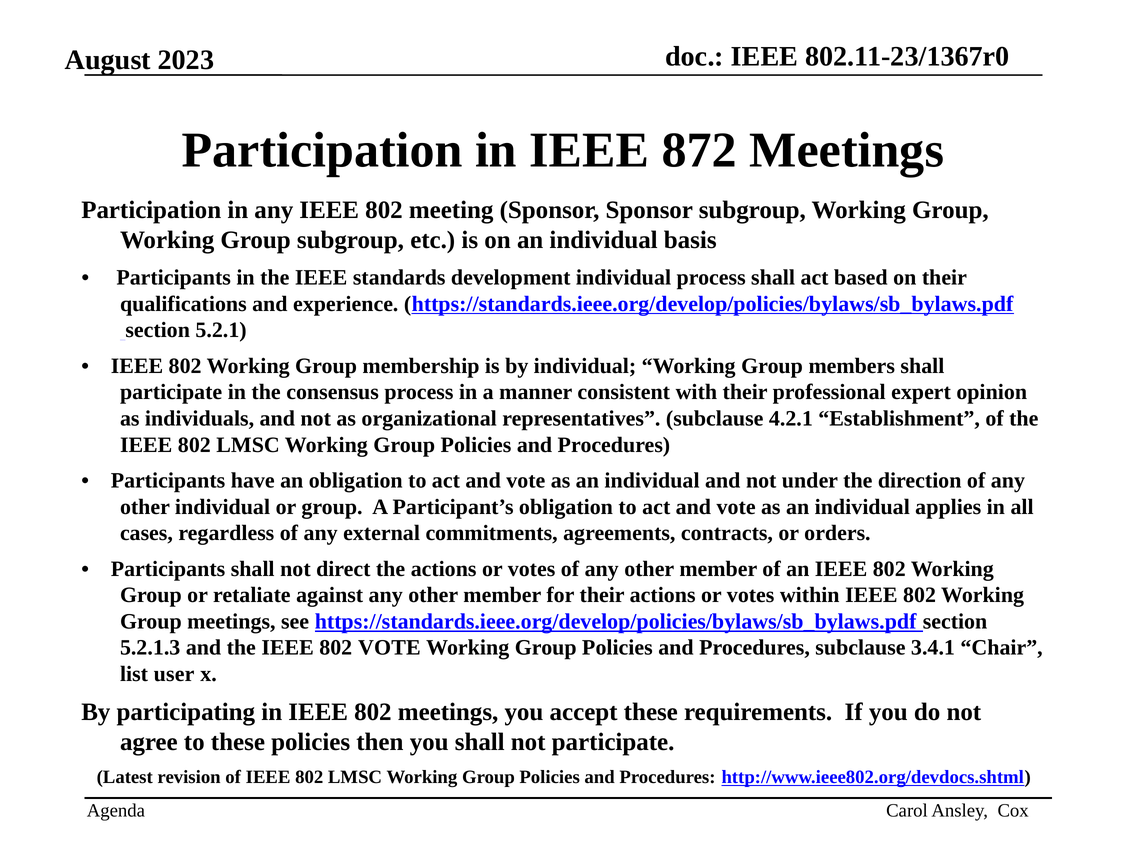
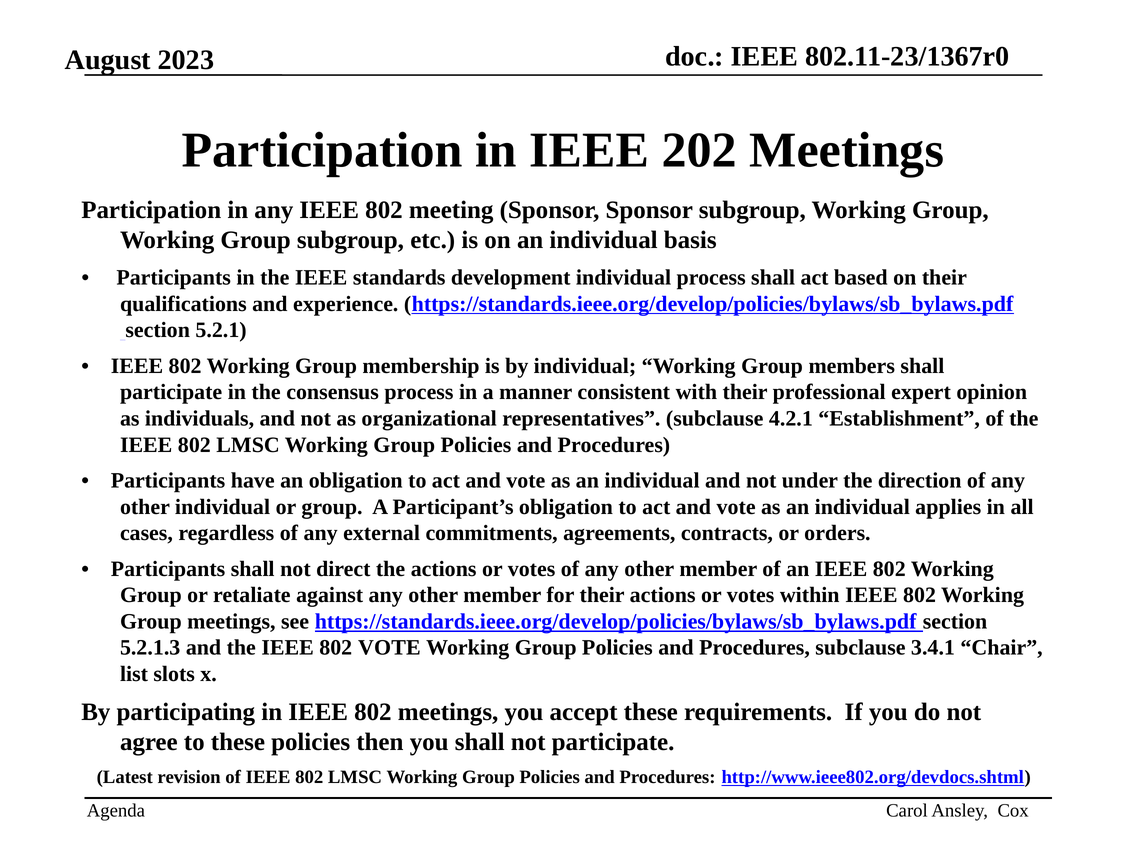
872: 872 -> 202
user: user -> slots
